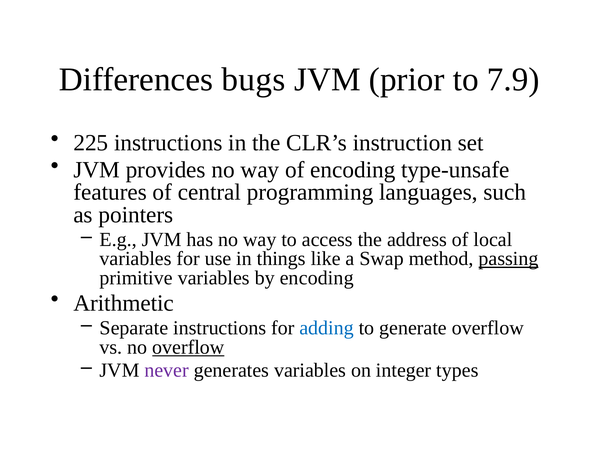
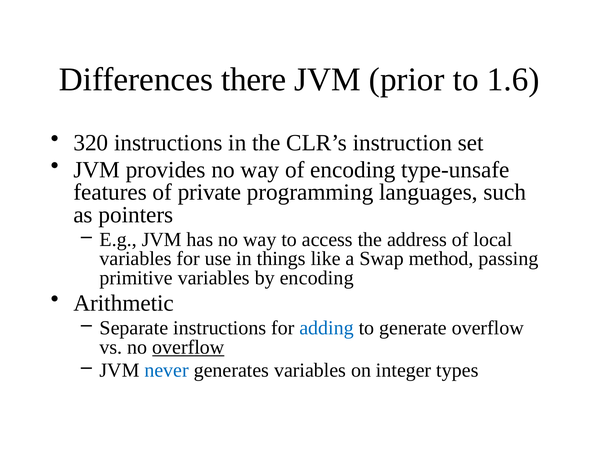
bugs: bugs -> there
7.9: 7.9 -> 1.6
225: 225 -> 320
central: central -> private
passing underline: present -> none
never colour: purple -> blue
